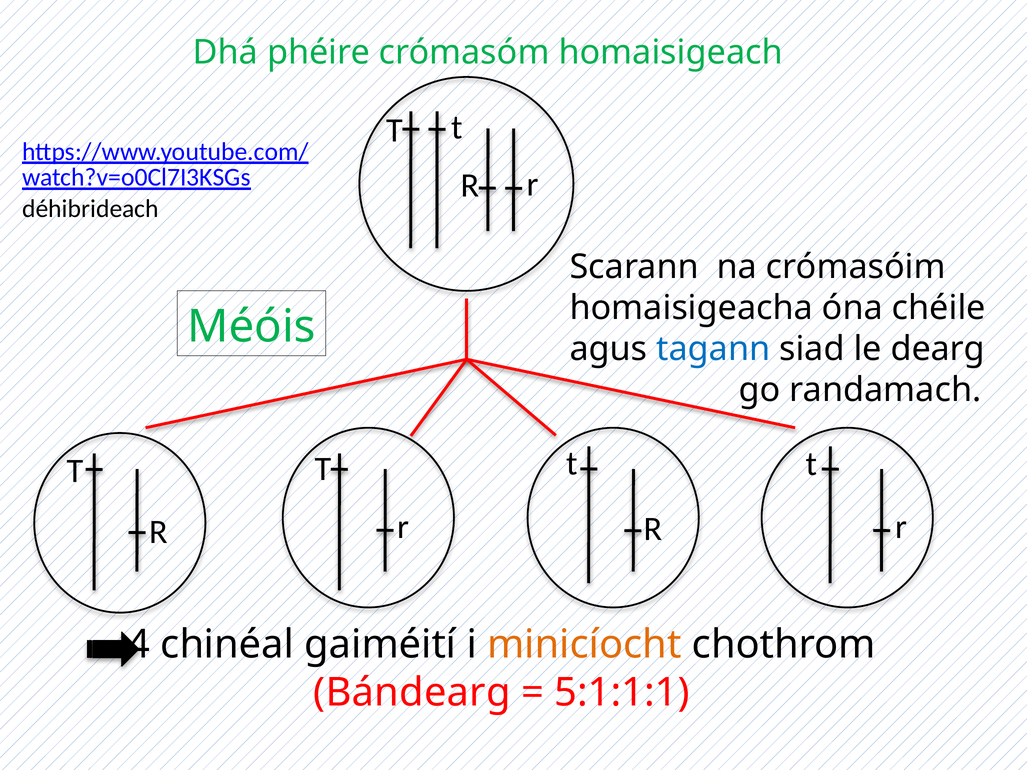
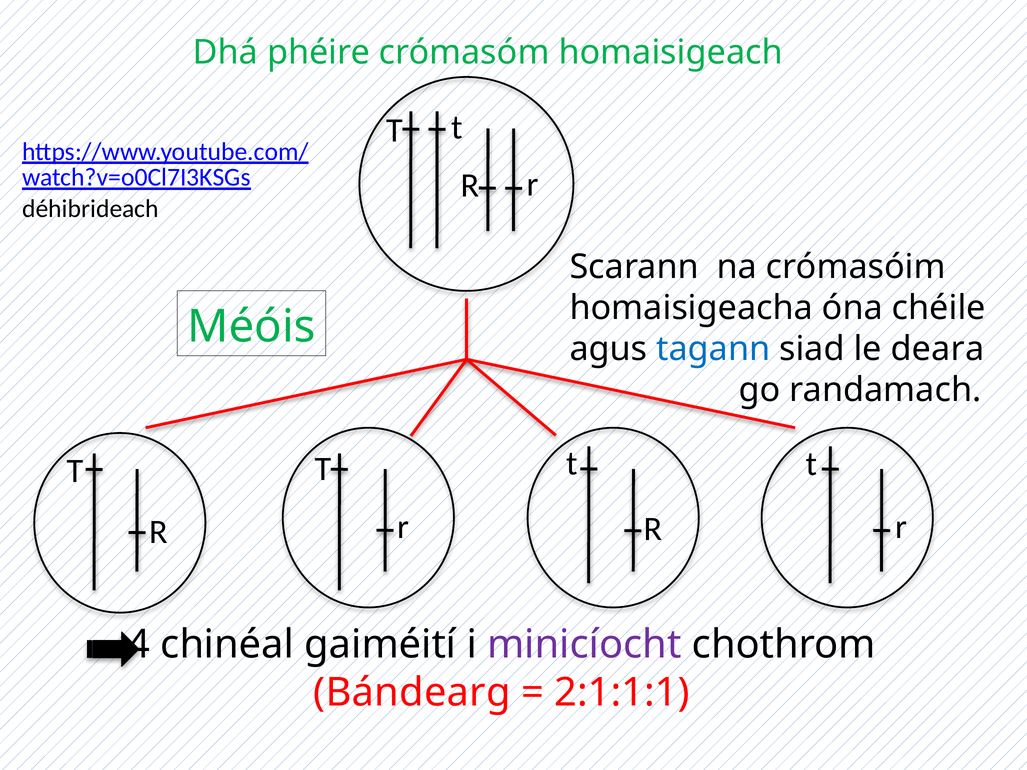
dearg: dearg -> deara
minicíocht colour: orange -> purple
5:1:1:1: 5:1:1:1 -> 2:1:1:1
